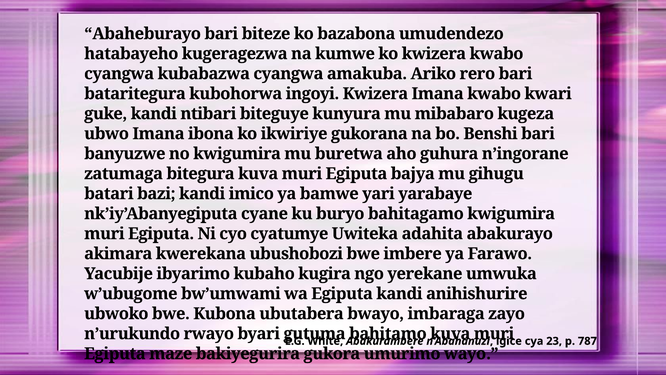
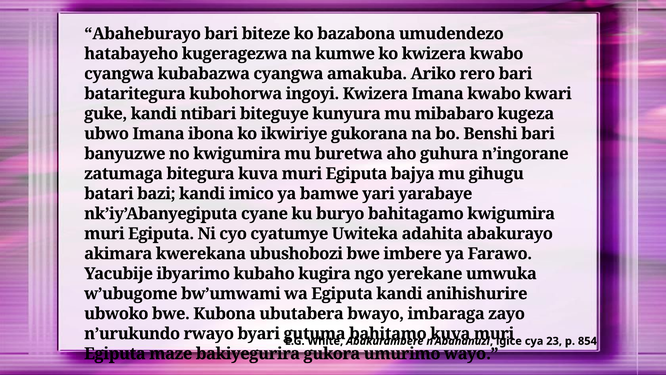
787: 787 -> 854
